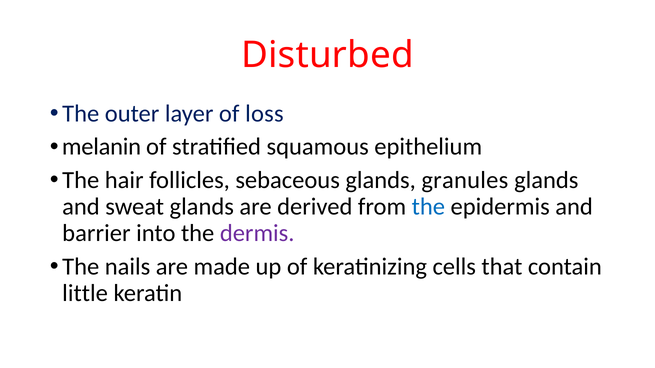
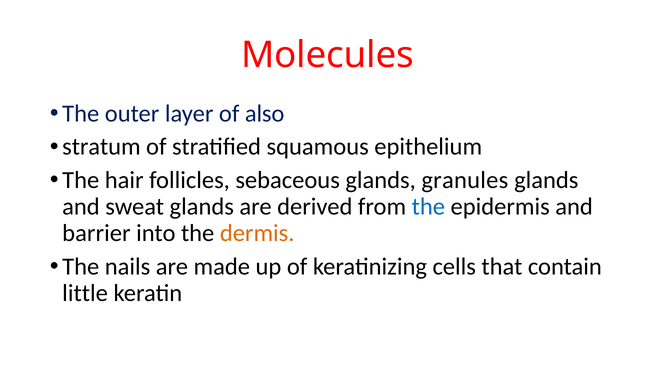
Disturbed: Disturbed -> Molecules
loss: loss -> also
melanin: melanin -> stratum
dermis colour: purple -> orange
